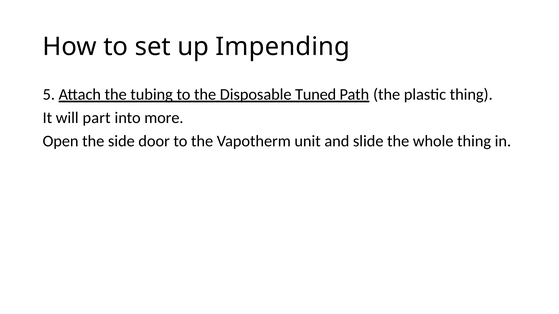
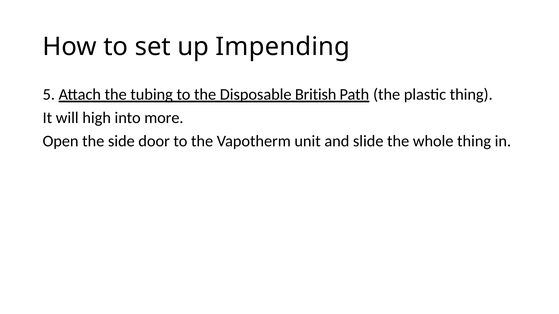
Tuned: Tuned -> British
part: part -> high
